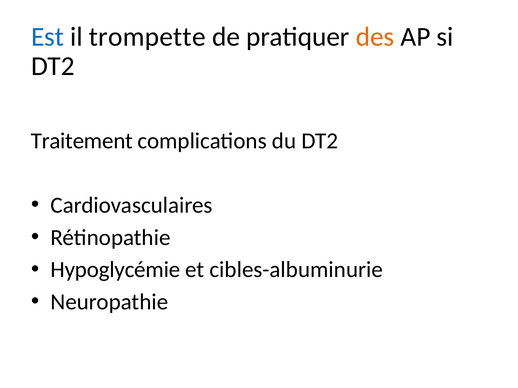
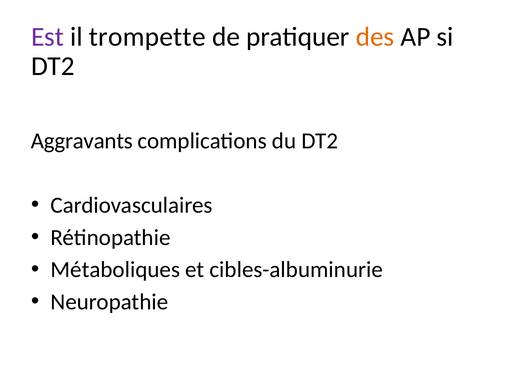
Est colour: blue -> purple
Traitement: Traitement -> Aggravants
Hypoglycémie: Hypoglycémie -> Métaboliques
